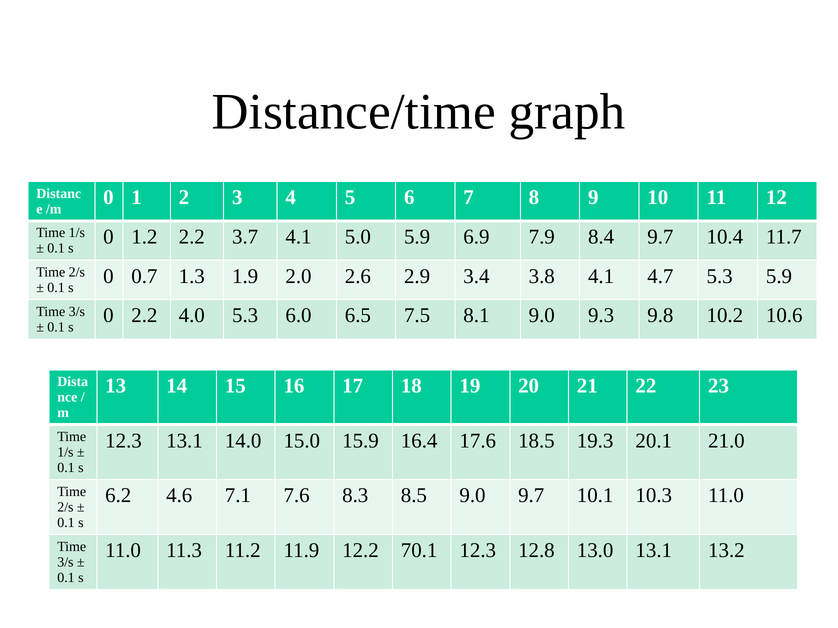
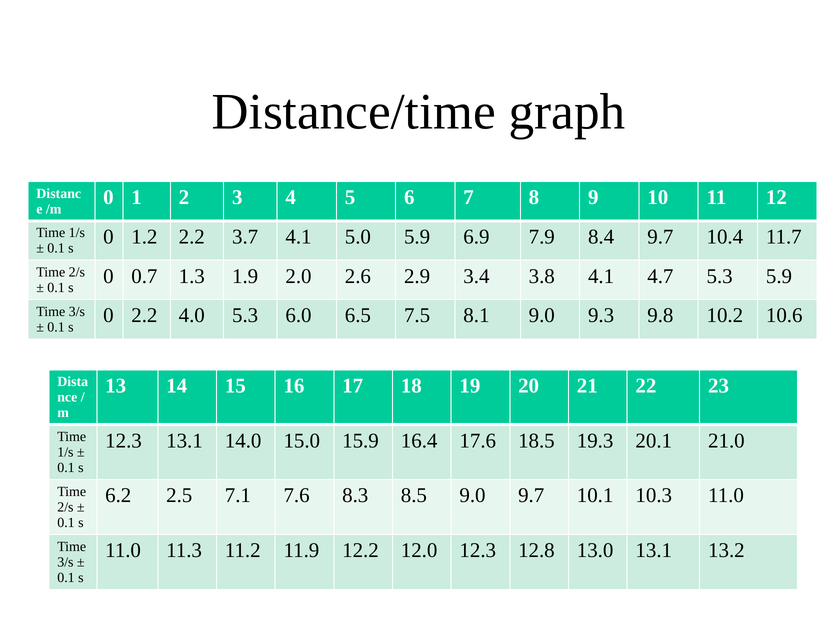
4.6: 4.6 -> 2.5
70.1: 70.1 -> 12.0
